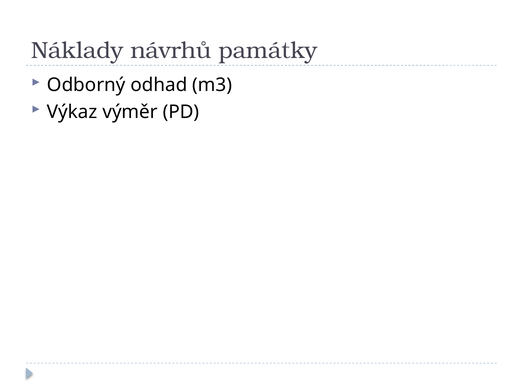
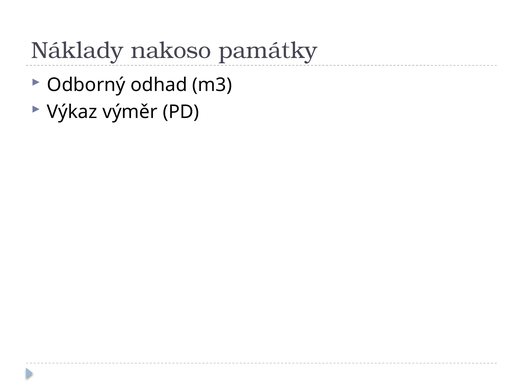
návrhů: návrhů -> nakoso
